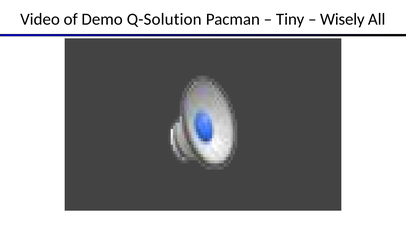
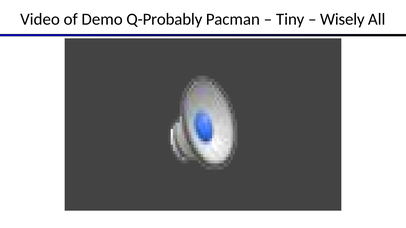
Q-Solution: Q-Solution -> Q-Probably
